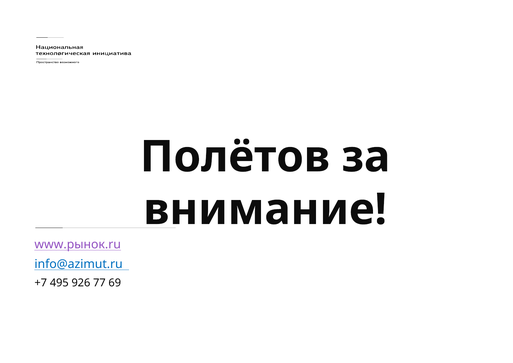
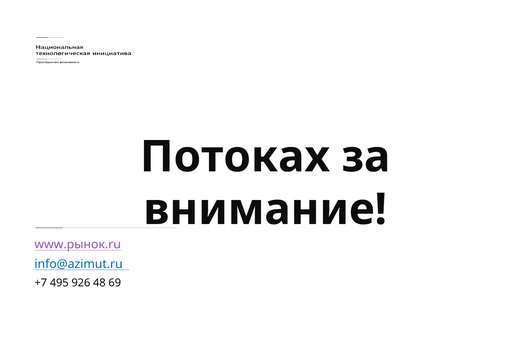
Полётов: Полётов -> Потоках
77: 77 -> 48
